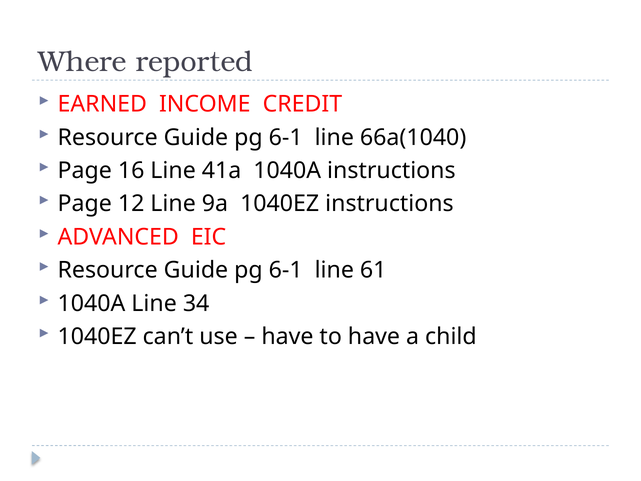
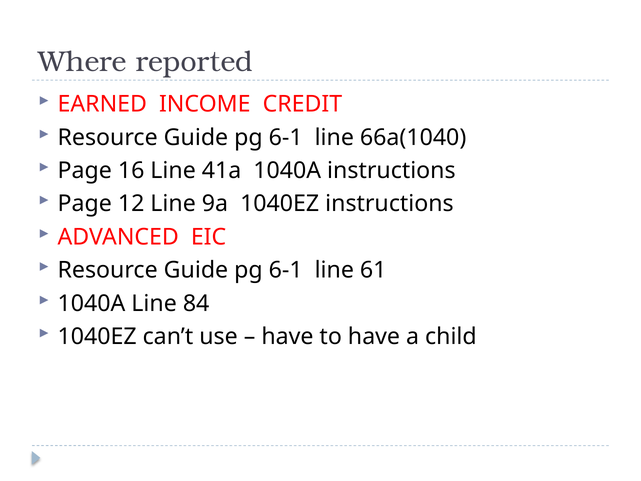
34: 34 -> 84
